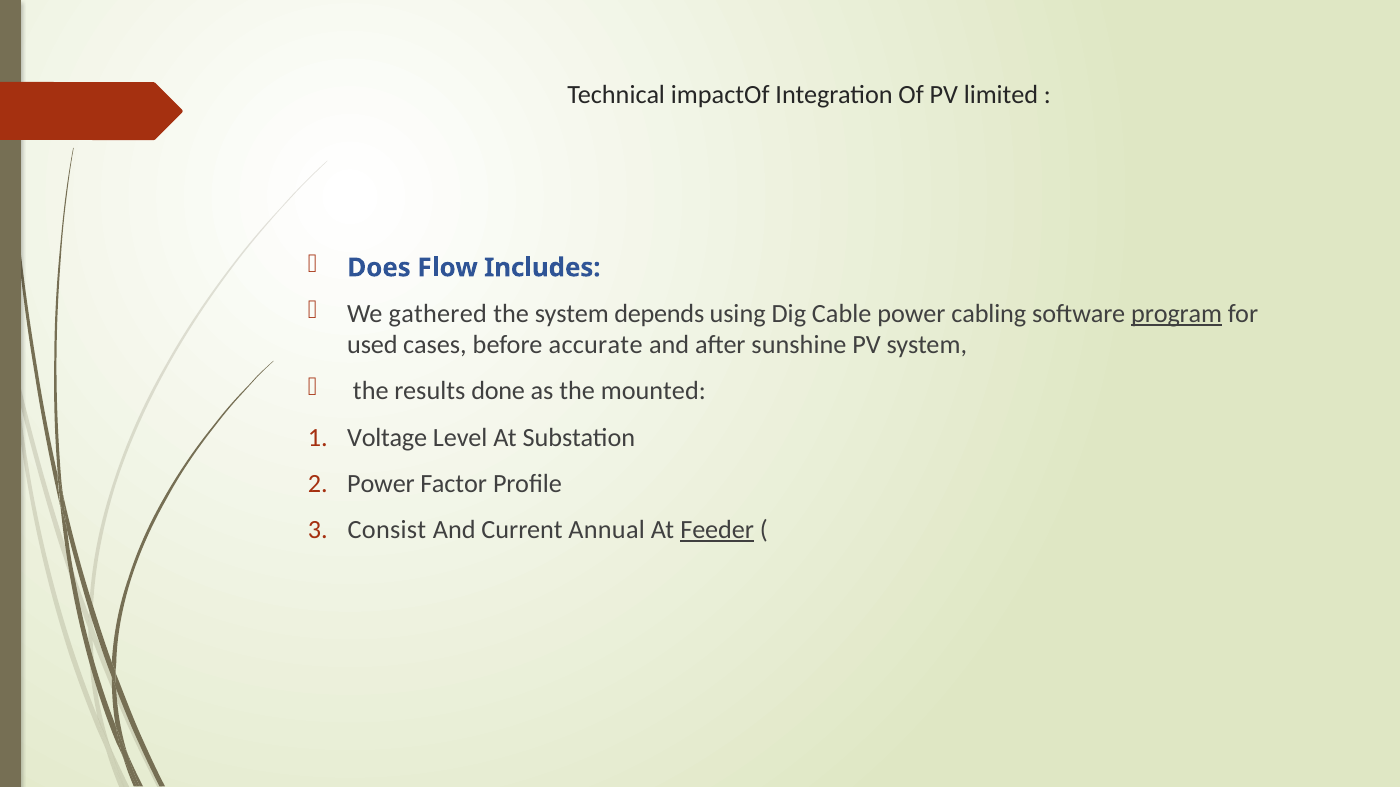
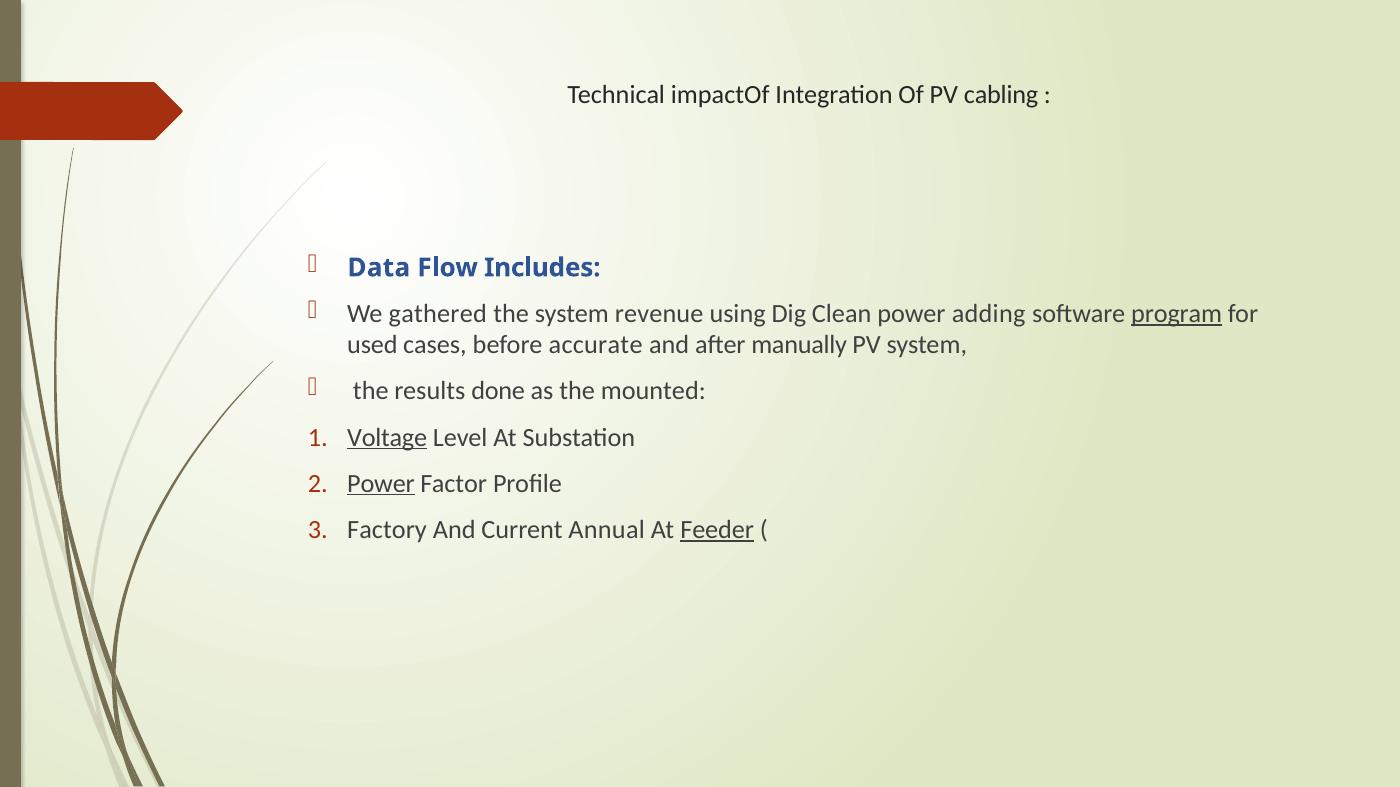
limited: limited -> cabling
Does: Does -> Data
depends: depends -> revenue
Cable: Cable -> Clean
cabling: cabling -> adding
sunshine: sunshine -> manually
Voltage underline: none -> present
Power at (381, 484) underline: none -> present
Consist: Consist -> Factory
